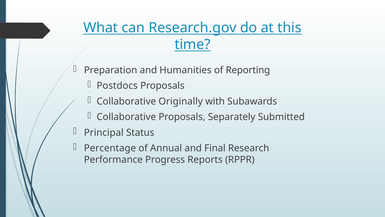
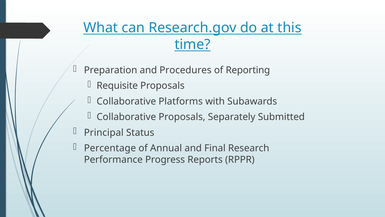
Humanities: Humanities -> Procedures
Postdocs: Postdocs -> Requisite
Originally: Originally -> Platforms
